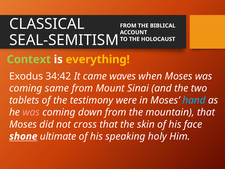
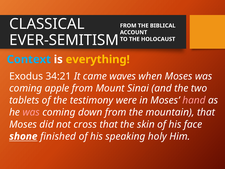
SEAL-SEMITISM: SEAL-SEMITISM -> EVER-SEMITISM
Context colour: light green -> light blue
34:42: 34:42 -> 34:21
same: same -> apple
hand colour: light blue -> pink
ultimate: ultimate -> finished
